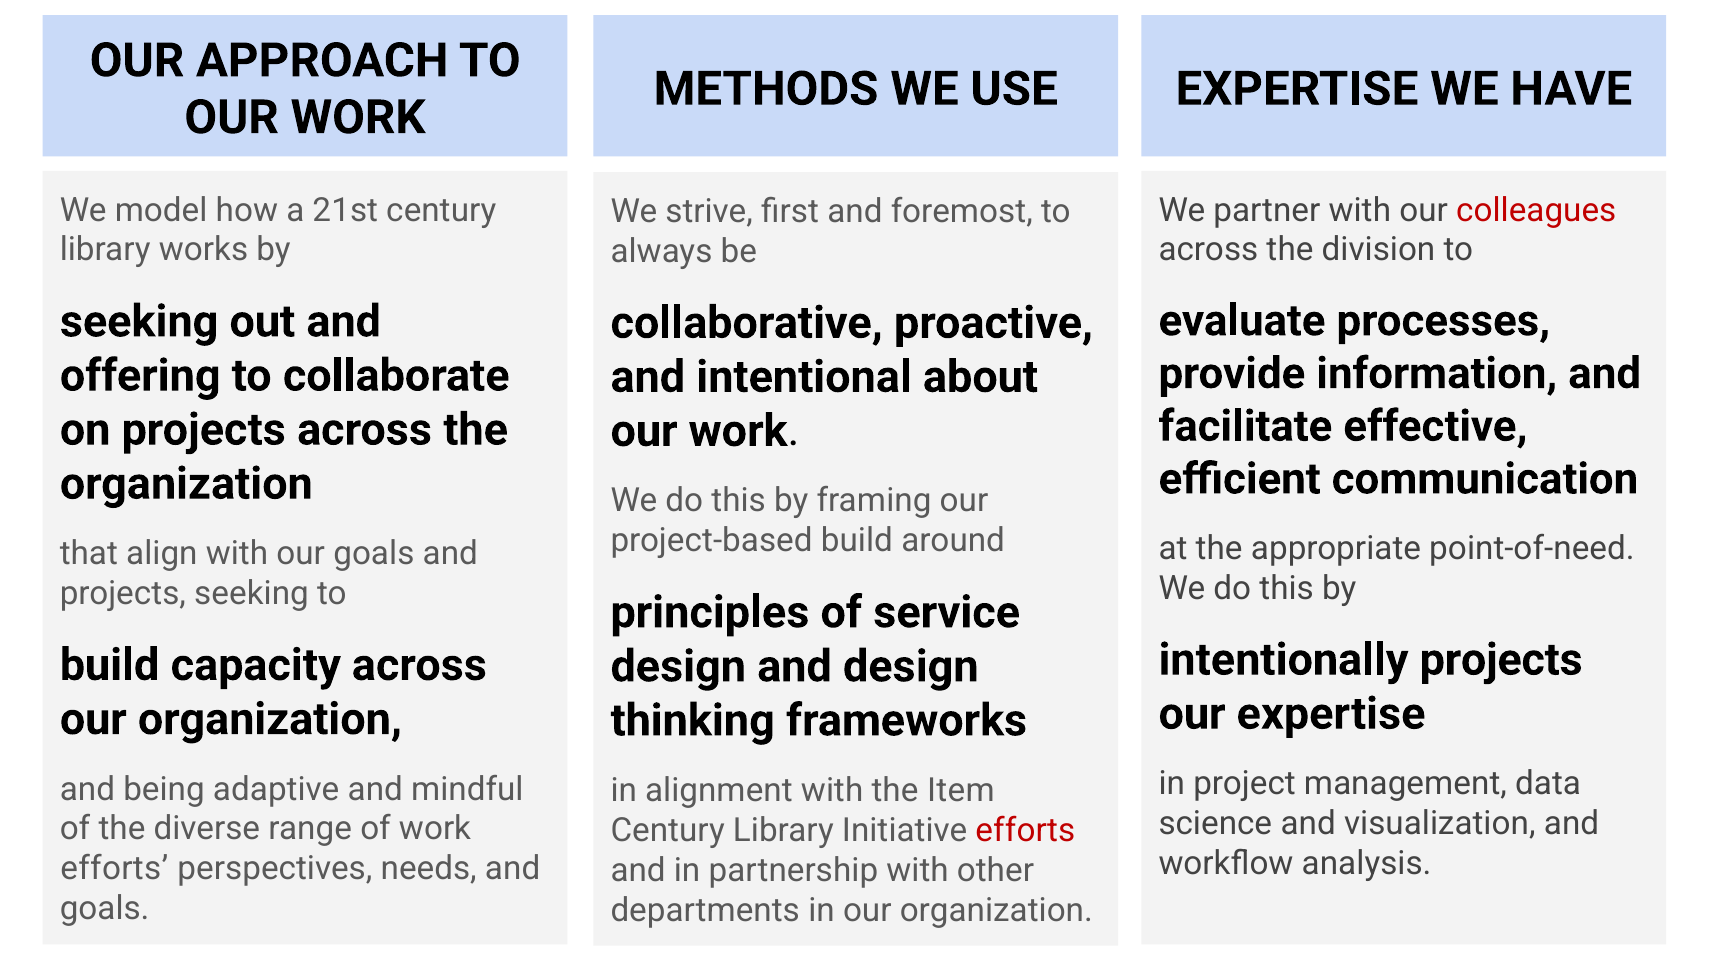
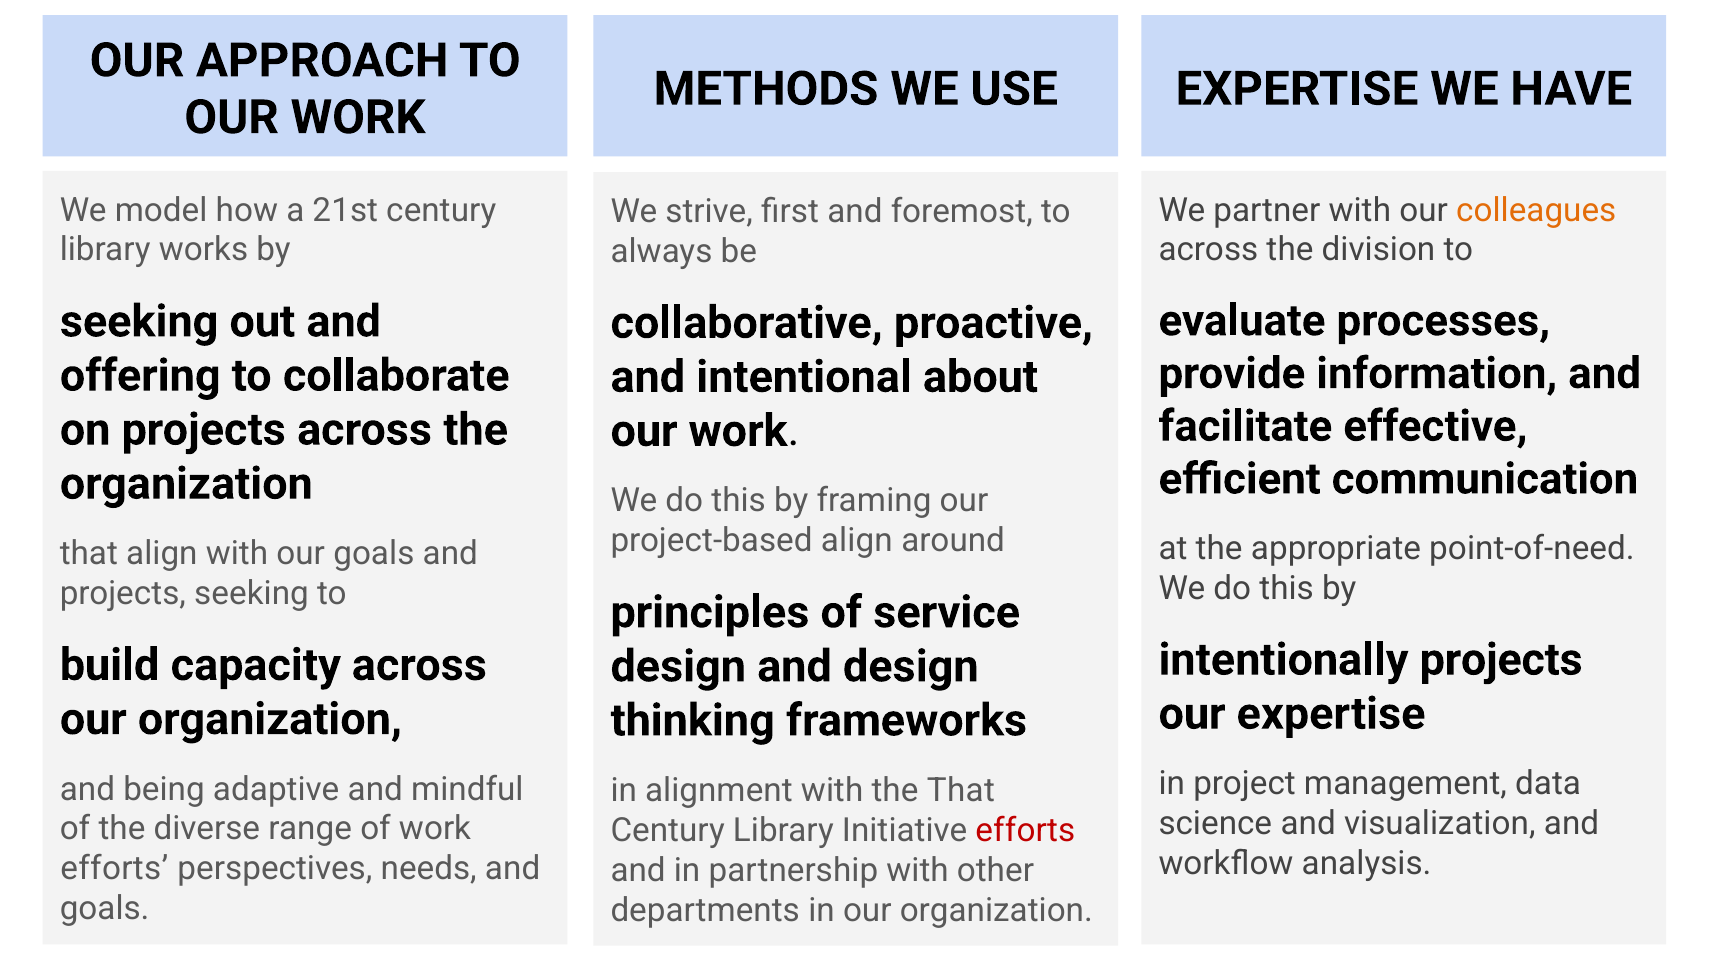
colleagues colour: red -> orange
project-based build: build -> align
the Item: Item -> That
